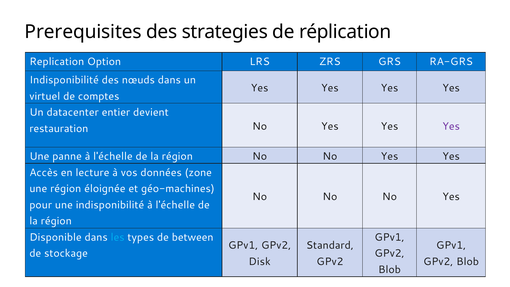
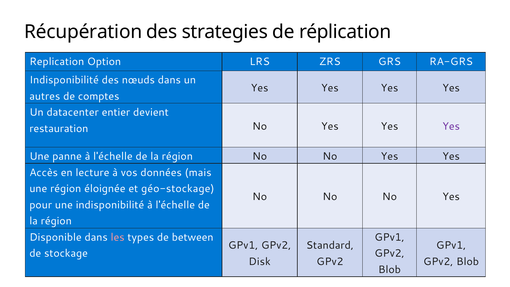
Prerequisites: Prerequisites -> Récupération
virtuel: virtuel -> autres
zone: zone -> mais
géo-machines: géo-machines -> géo-stockage
les colour: light blue -> pink
